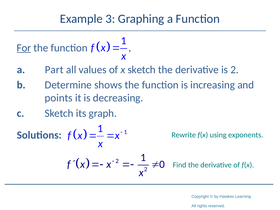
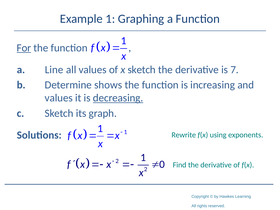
Example 3: 3 -> 1
Part: Part -> Line
is 2: 2 -> 7
points at (59, 98): points -> values
decreasing underline: none -> present
